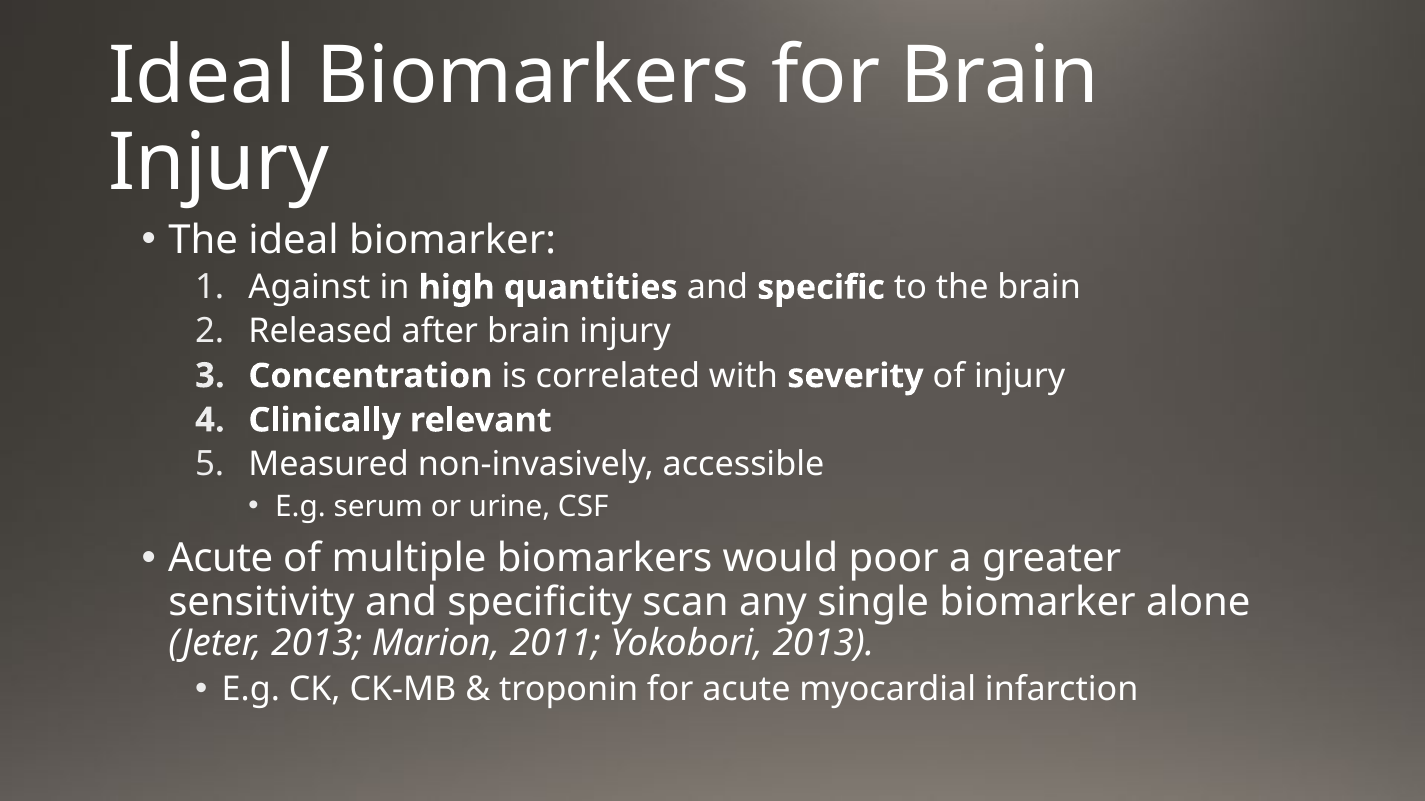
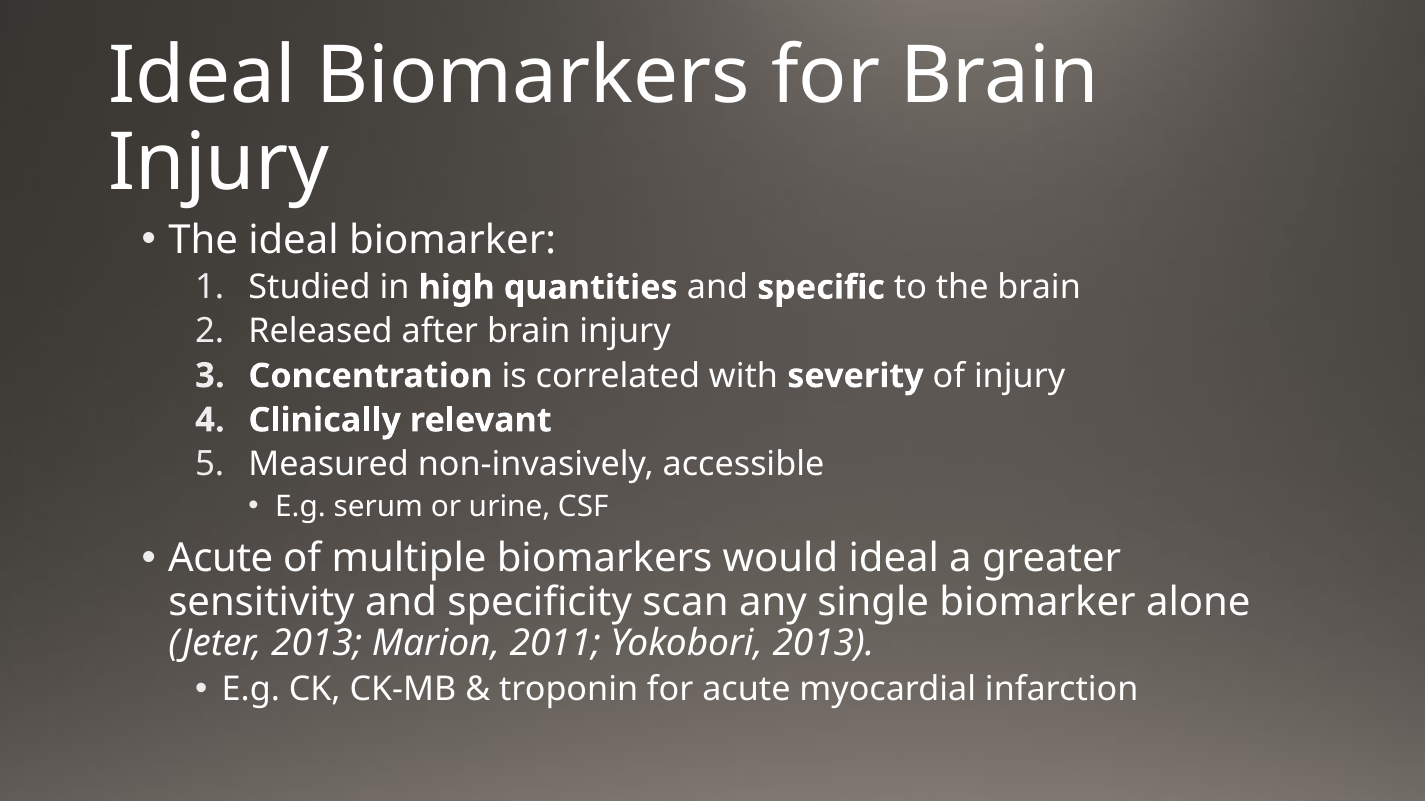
Against: Against -> Studied
would poor: poor -> ideal
